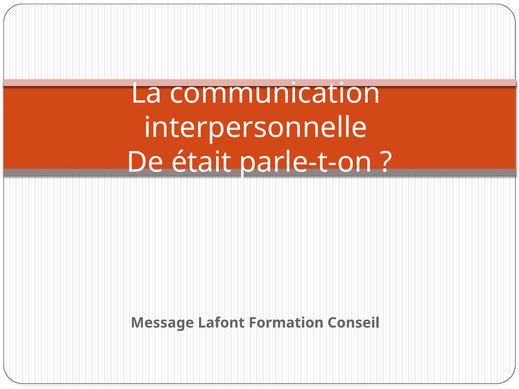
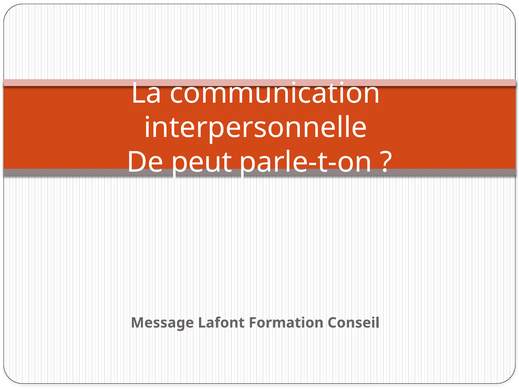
était: était -> peut
